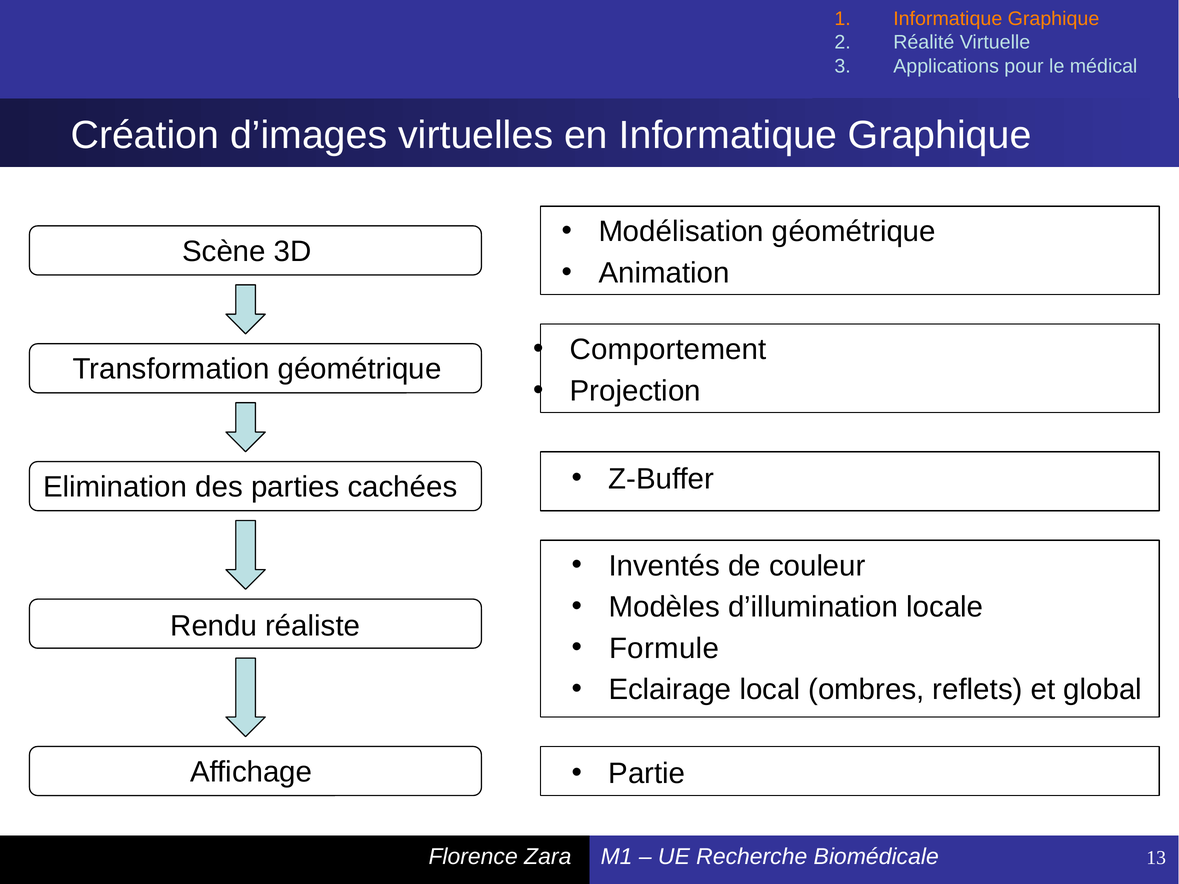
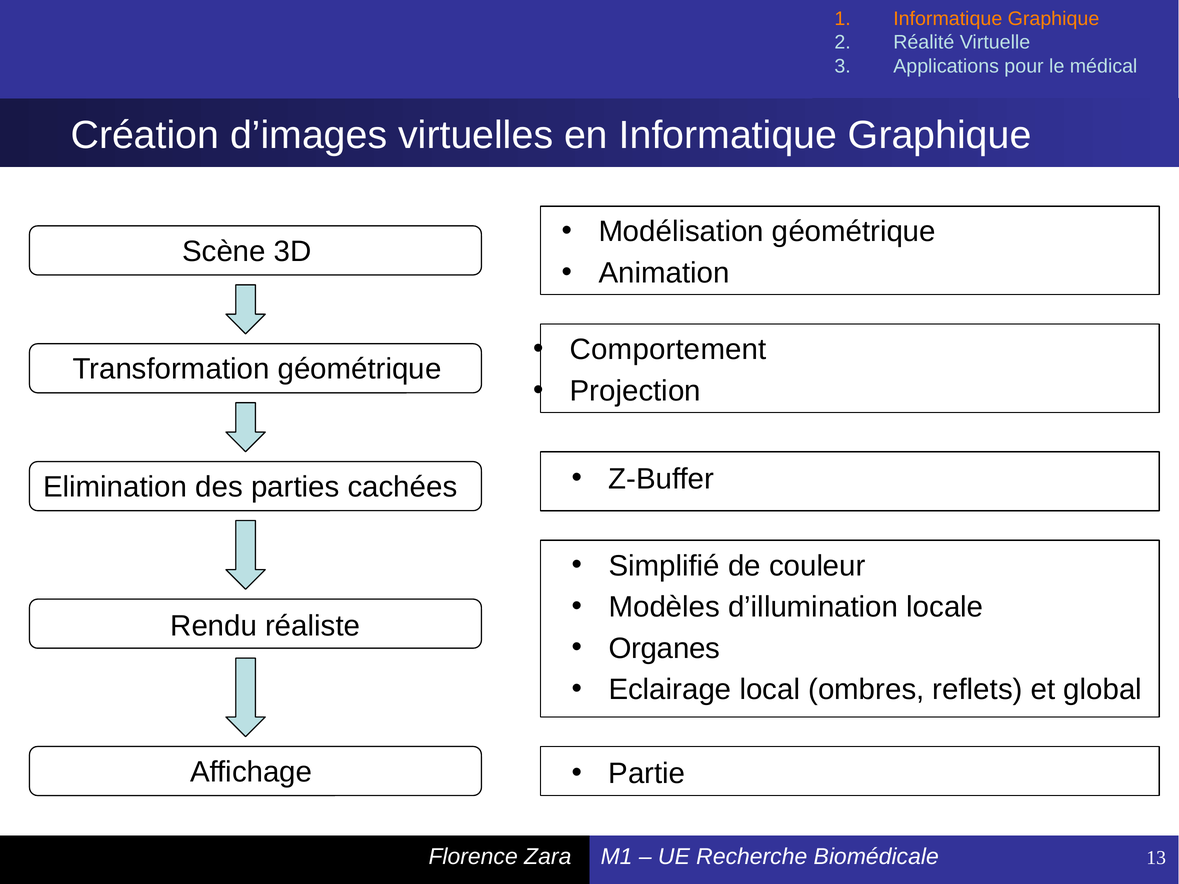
Inventés: Inventés -> Simplifié
Formule: Formule -> Organes
